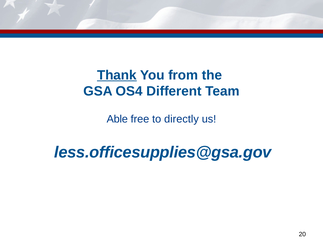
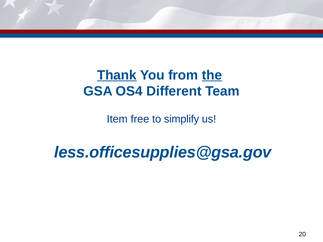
the underline: none -> present
Able: Able -> Item
directly: directly -> simplify
